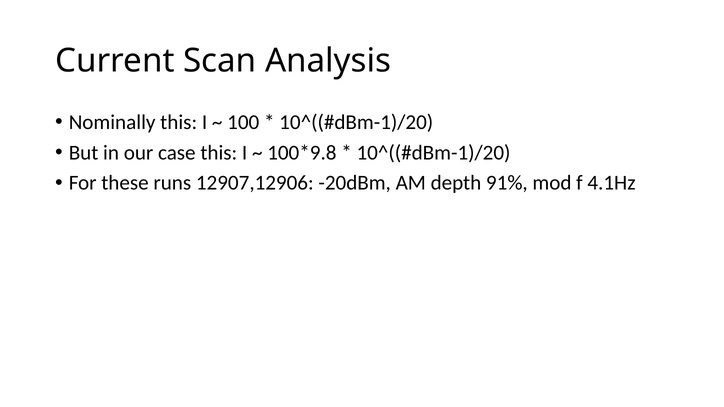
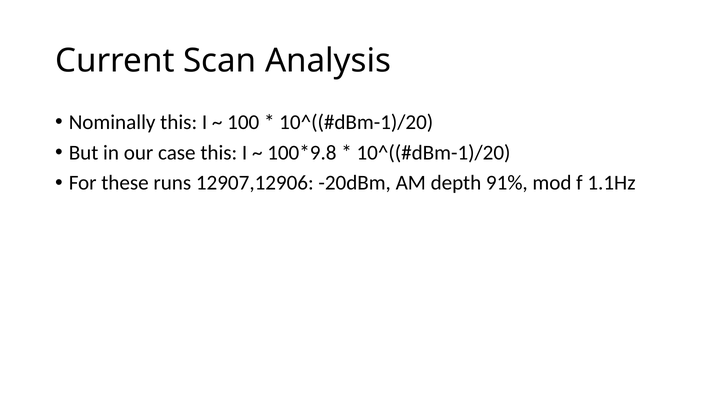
4.1Hz: 4.1Hz -> 1.1Hz
